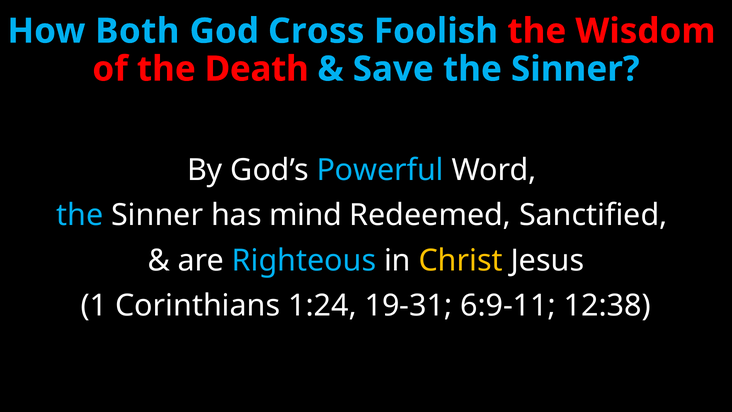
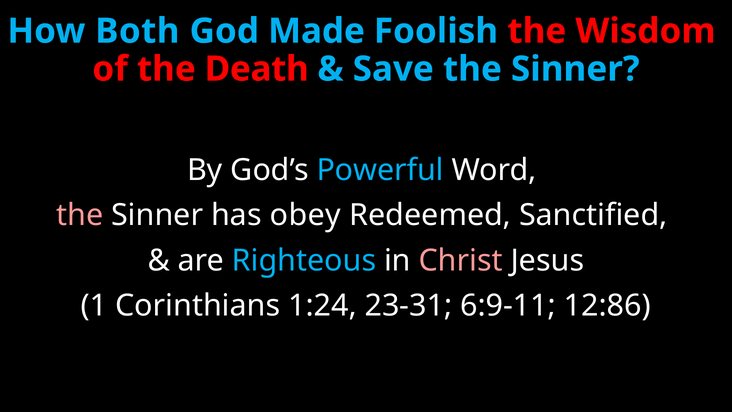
Cross: Cross -> Made
the at (80, 215) colour: light blue -> pink
mind: mind -> obey
Christ colour: yellow -> pink
19-31: 19-31 -> 23-31
12:38: 12:38 -> 12:86
